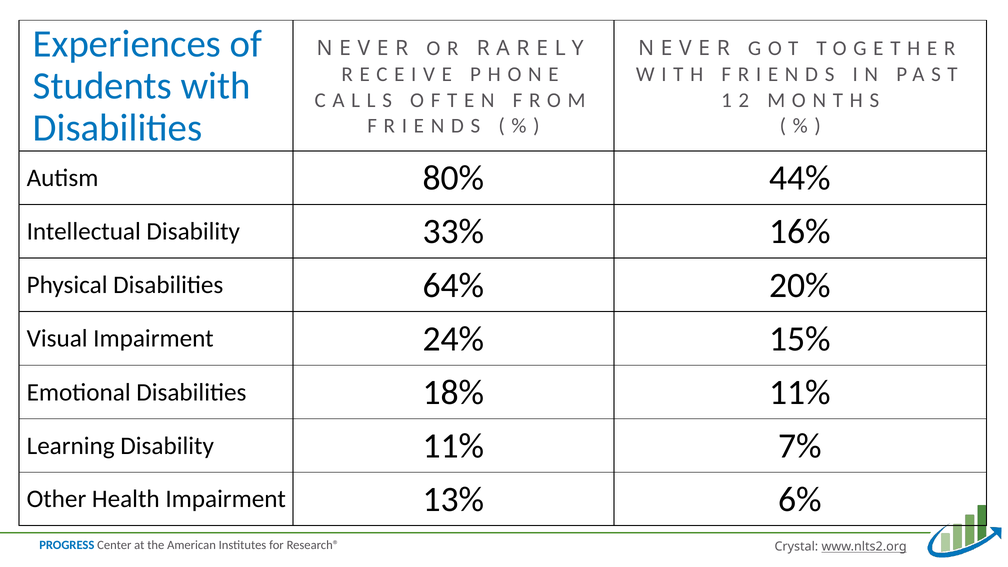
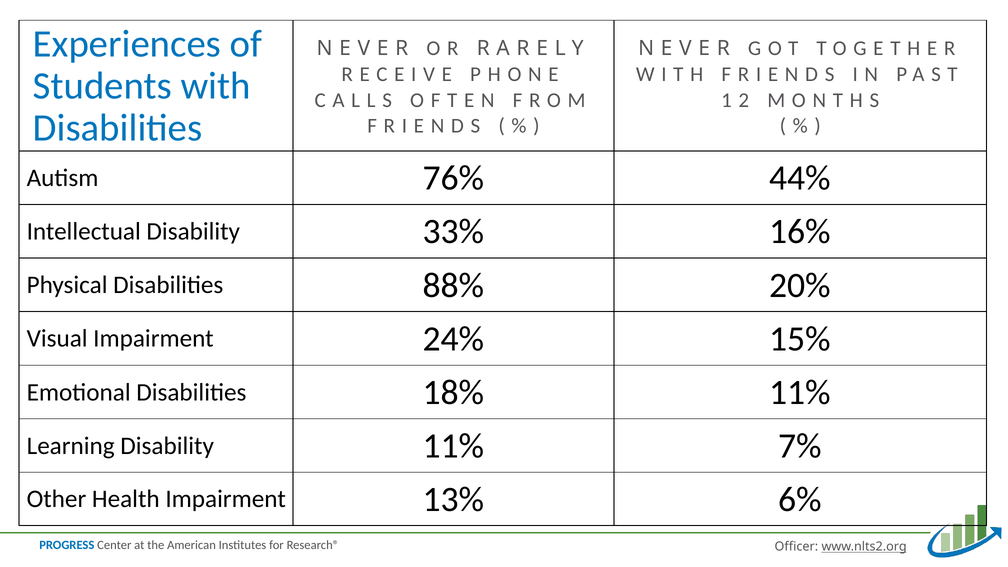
80%: 80% -> 76%
64%: 64% -> 88%
Crystal: Crystal -> Officer
